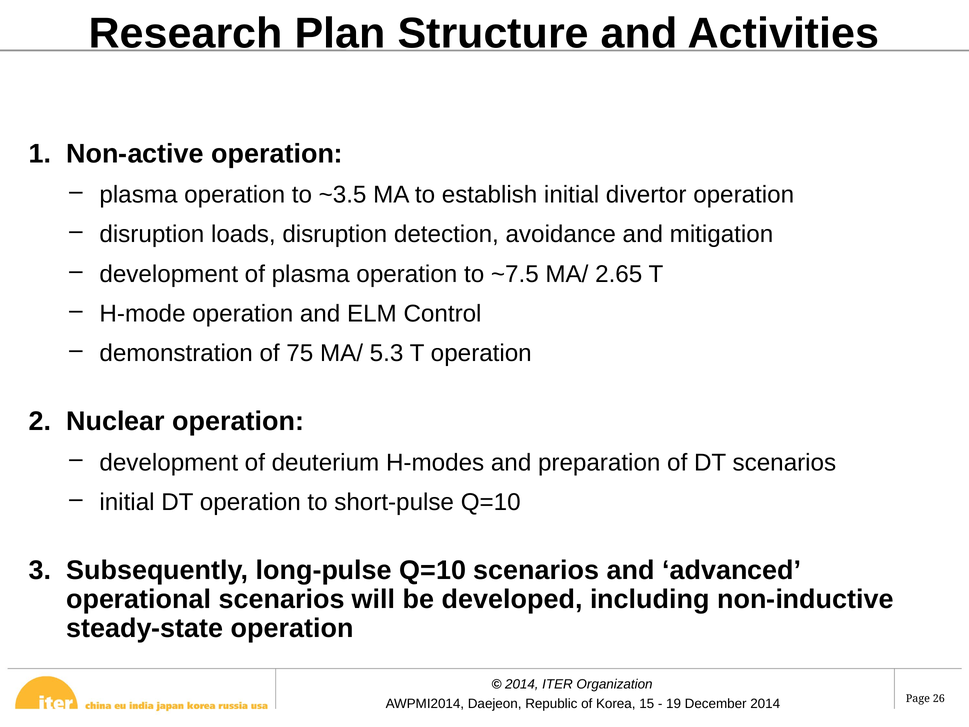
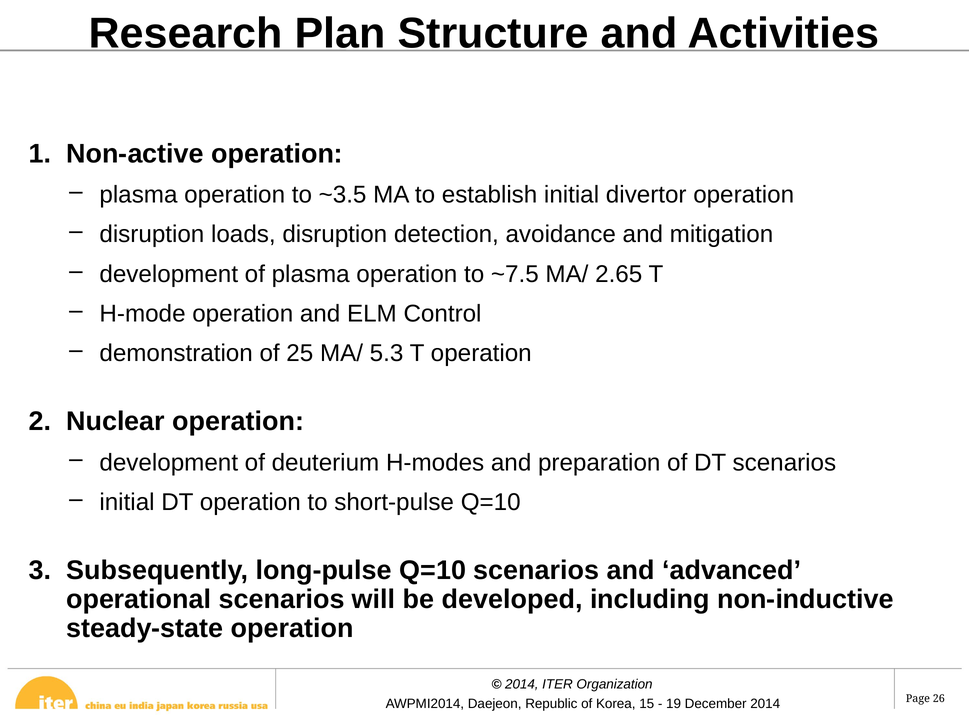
75: 75 -> 25
